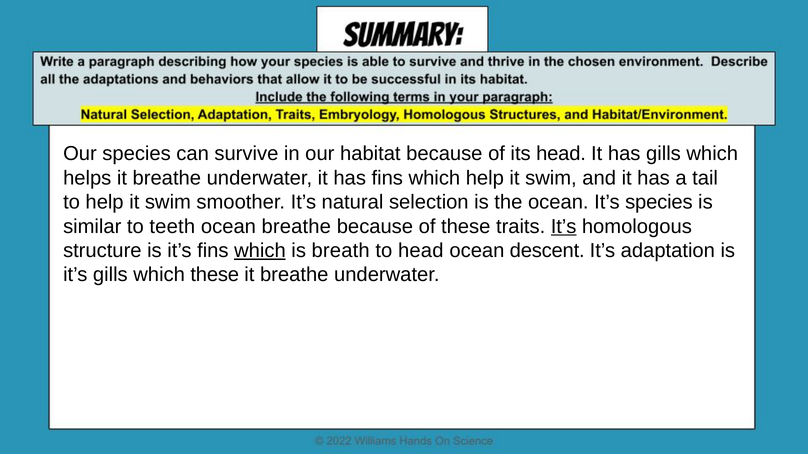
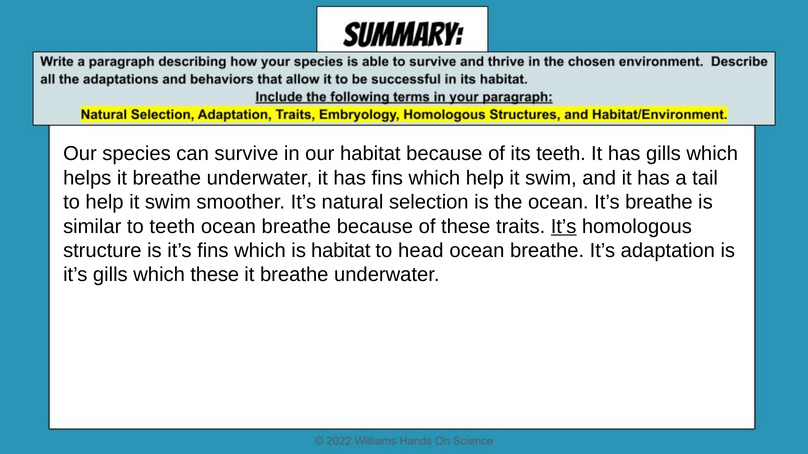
its head: head -> teeth
It’s species: species -> breathe
which at (260, 251) underline: present -> none
is breath: breath -> habitat
descent at (547, 251): descent -> breathe
